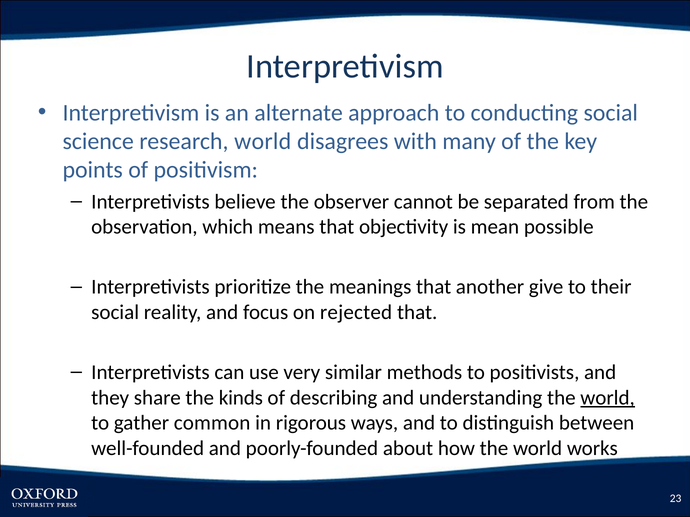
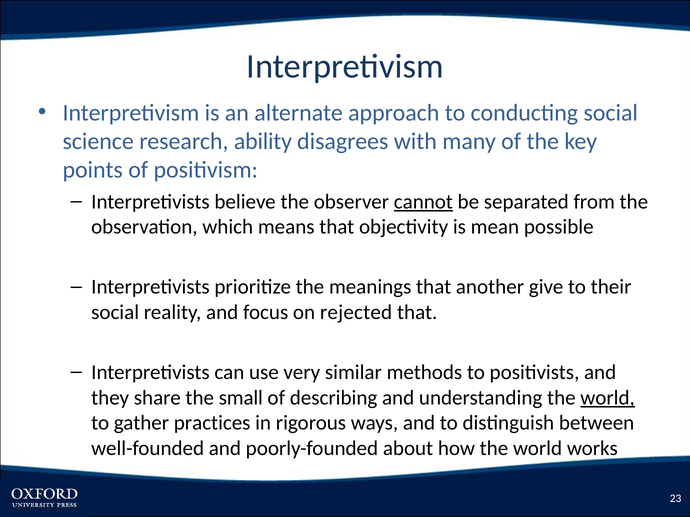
research world: world -> ability
cannot underline: none -> present
kinds: kinds -> small
common: common -> practices
